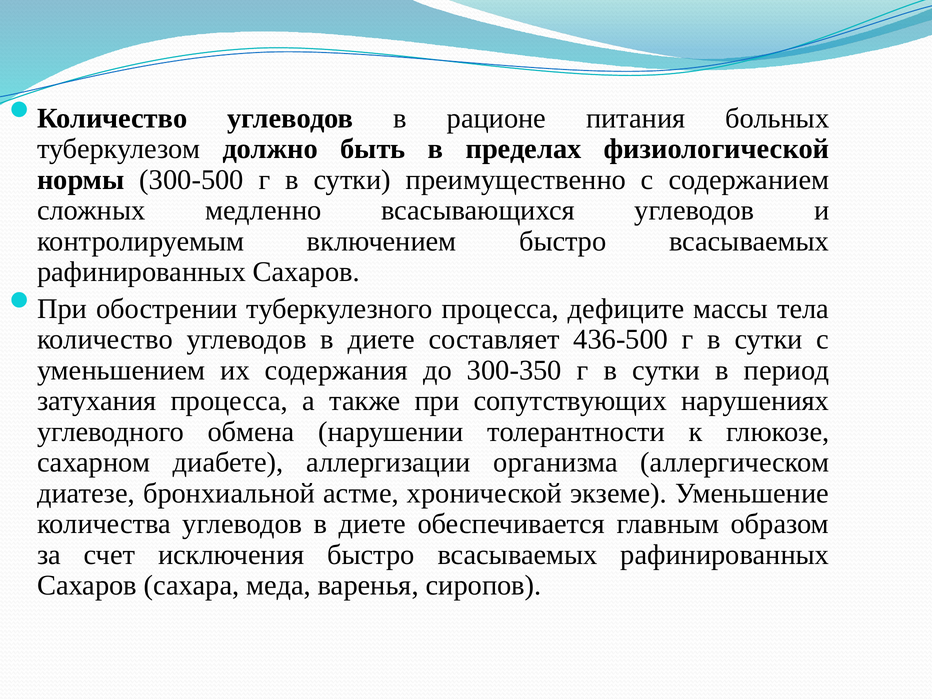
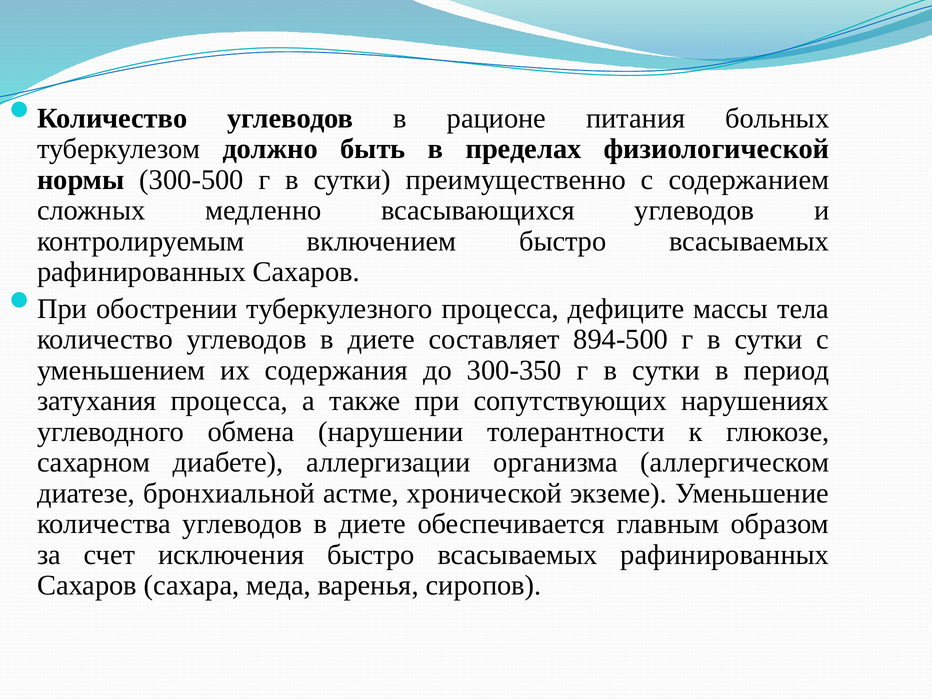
436-500: 436-500 -> 894-500
